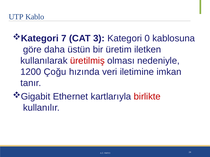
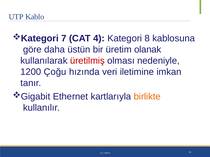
3: 3 -> 4
0: 0 -> 8
iletken: iletken -> olanak
birlikte colour: red -> orange
